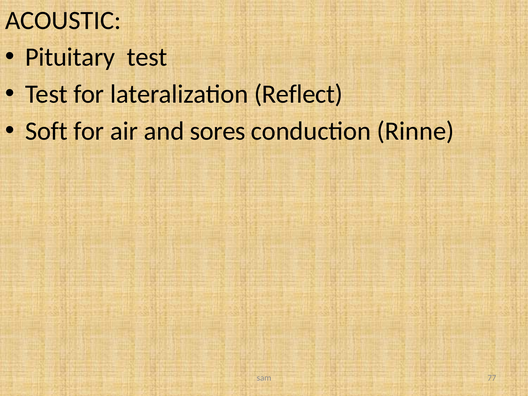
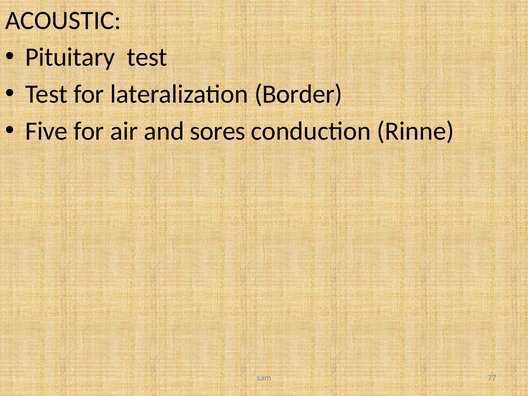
Reflect: Reflect -> Border
Soft: Soft -> Five
